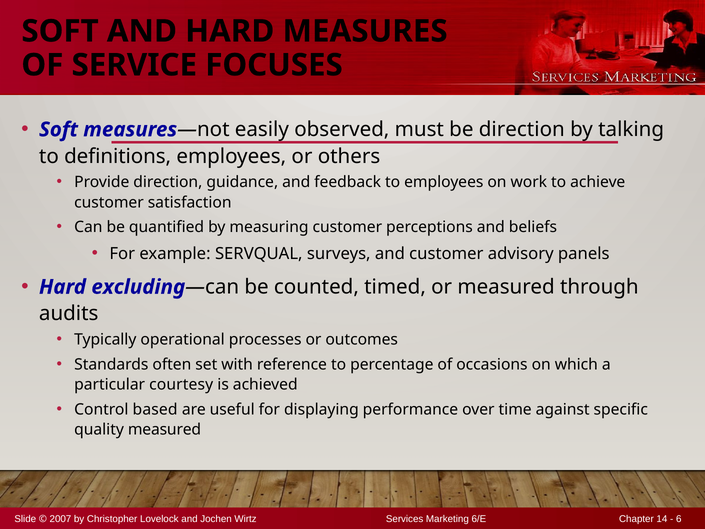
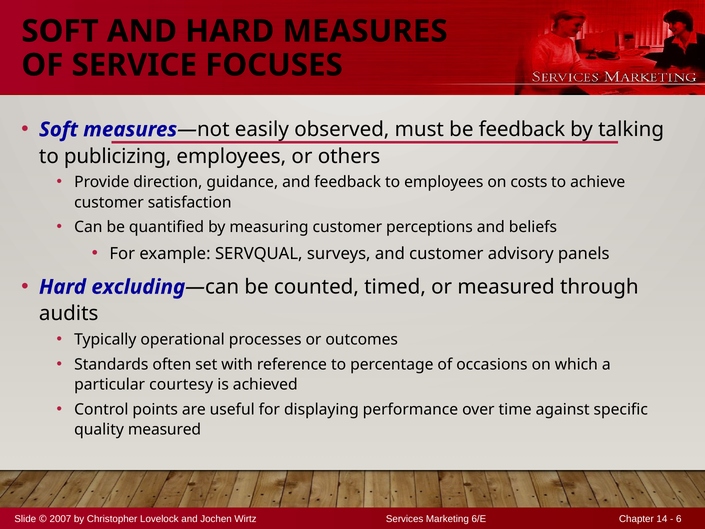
be direction: direction -> feedback
definitions: definitions -> publicizing
work: work -> costs
based: based -> points
